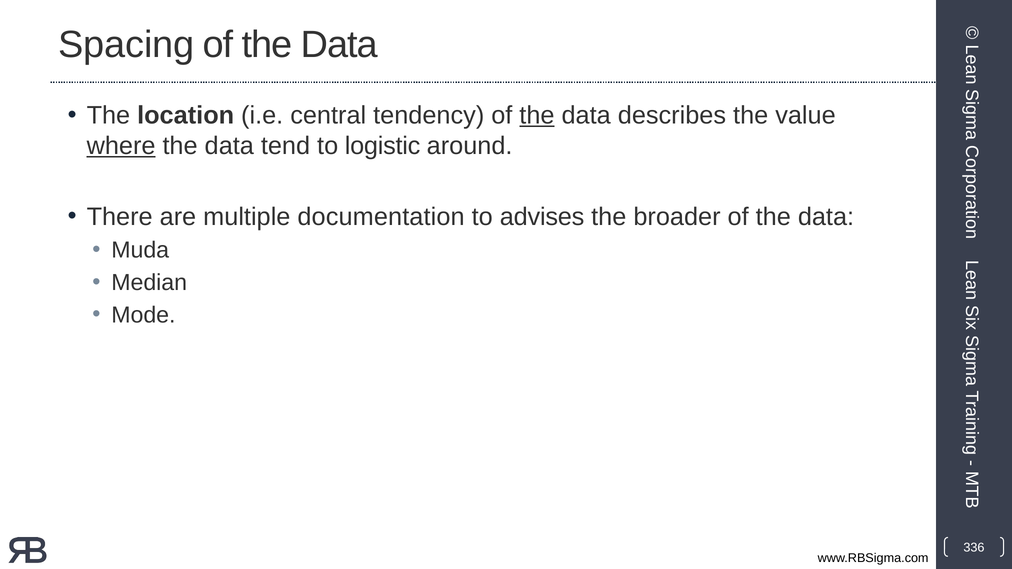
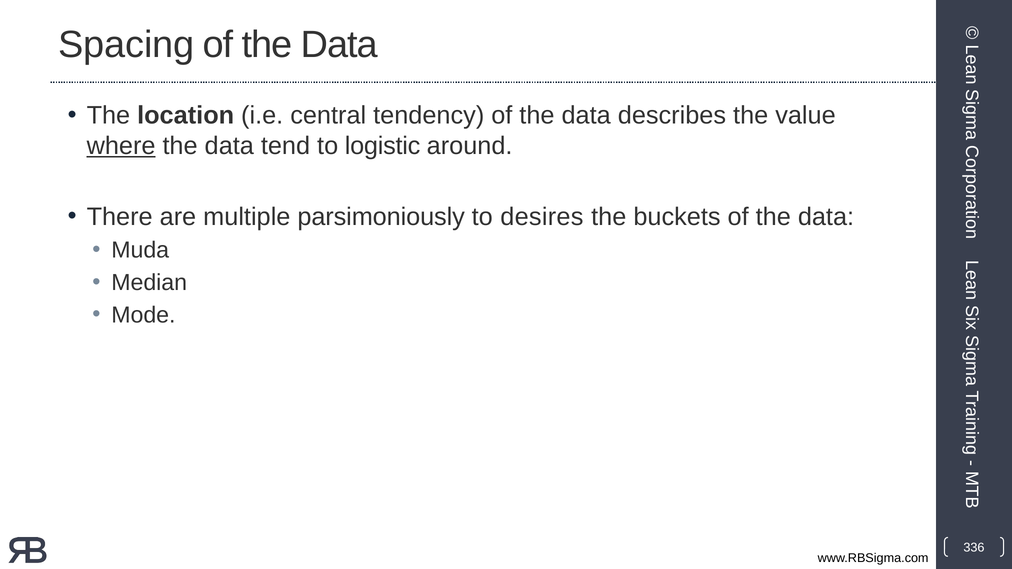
the at (537, 116) underline: present -> none
documentation: documentation -> parsimoniously
advises: advises -> desires
broader: broader -> buckets
